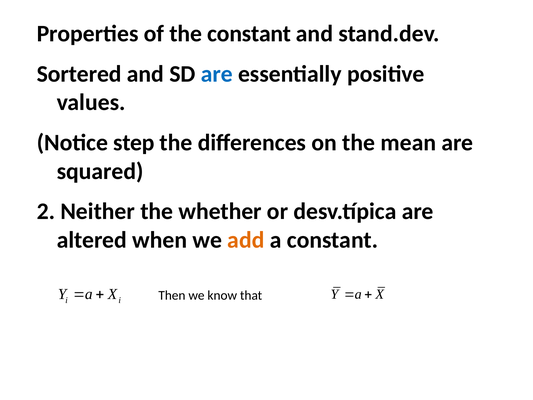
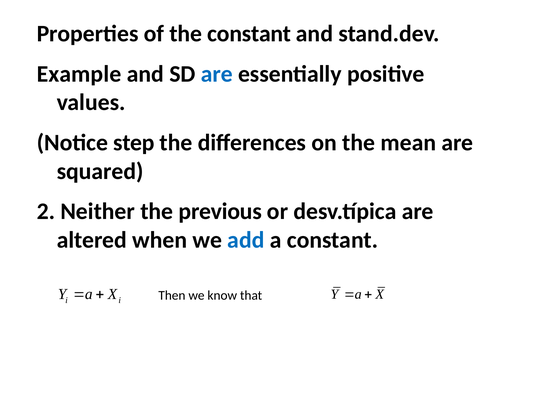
Sortered: Sortered -> Example
whether: whether -> previous
add colour: orange -> blue
